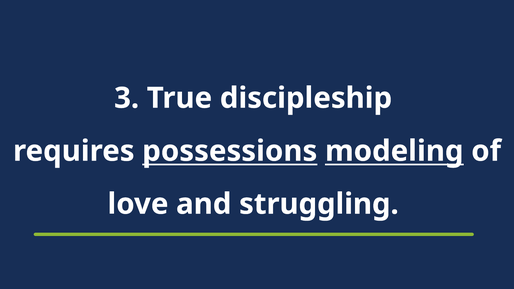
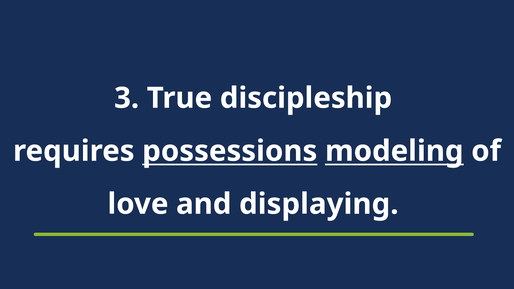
struggling: struggling -> displaying
